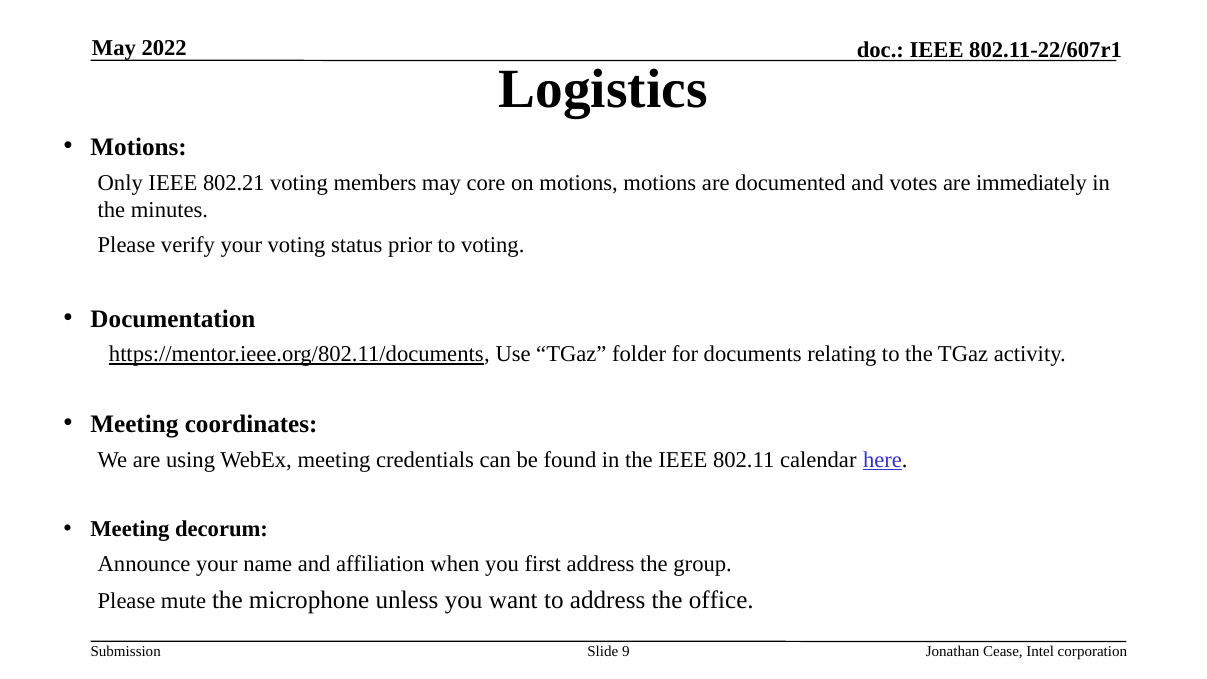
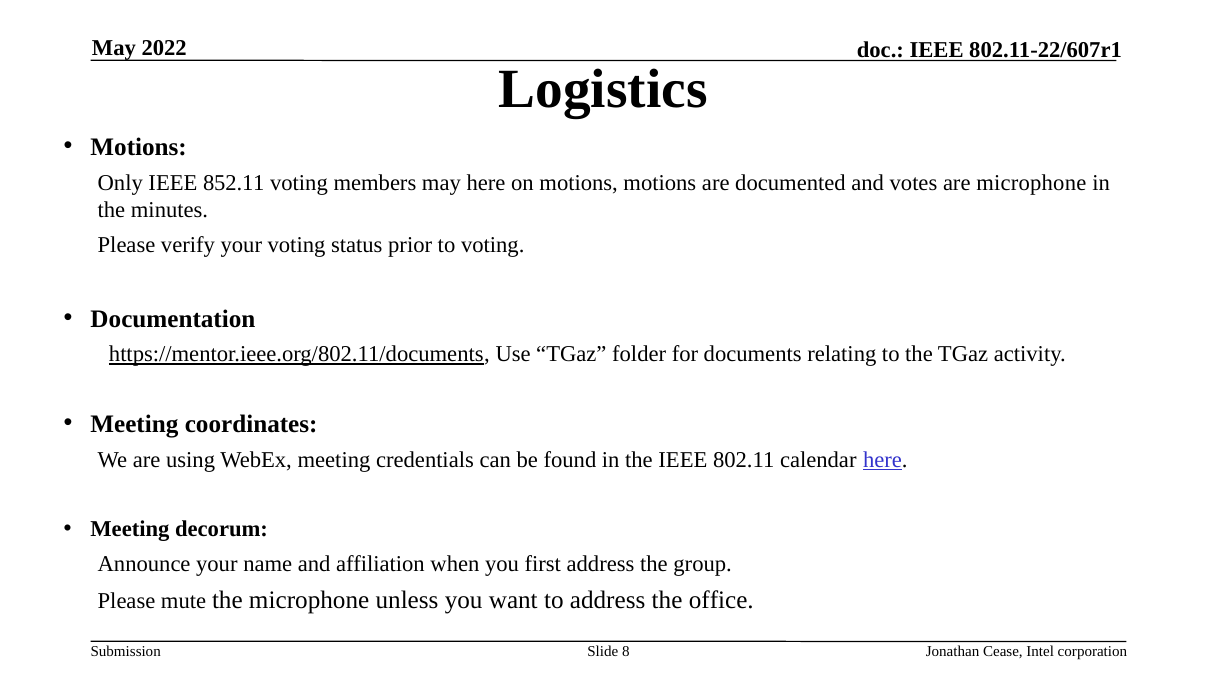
802.21: 802.21 -> 852.11
may core: core -> here
are immediately: immediately -> microphone
9: 9 -> 8
